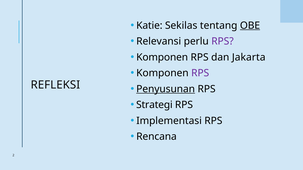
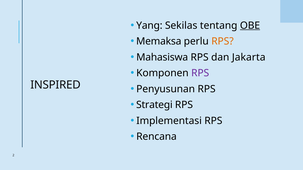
Katie: Katie -> Yang
Relevansi: Relevansi -> Memaksa
RPS at (222, 41) colour: purple -> orange
Komponen at (162, 57): Komponen -> Mahasiswa
REFLEKSI: REFLEKSI -> INSPIRED
Penyusunan underline: present -> none
